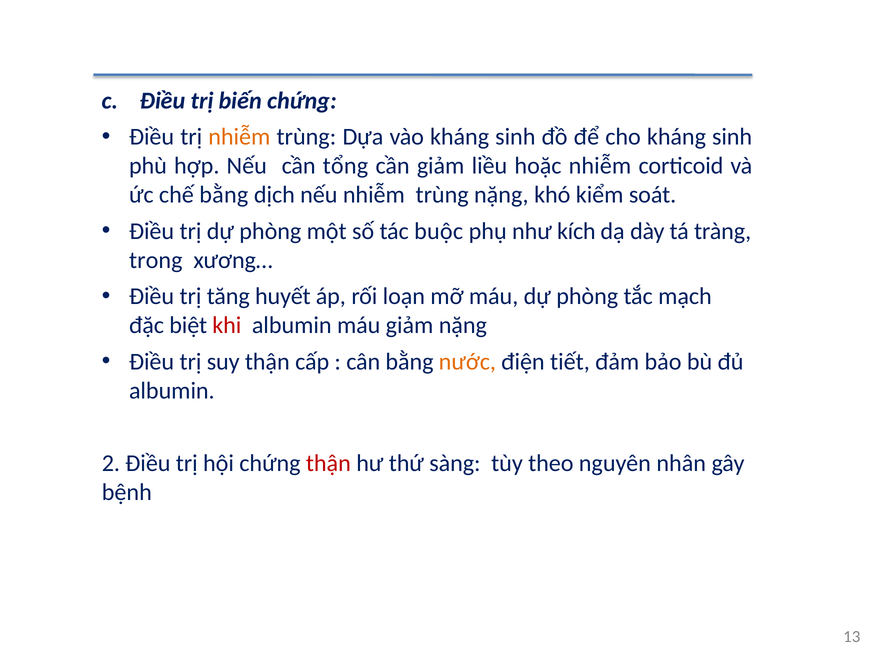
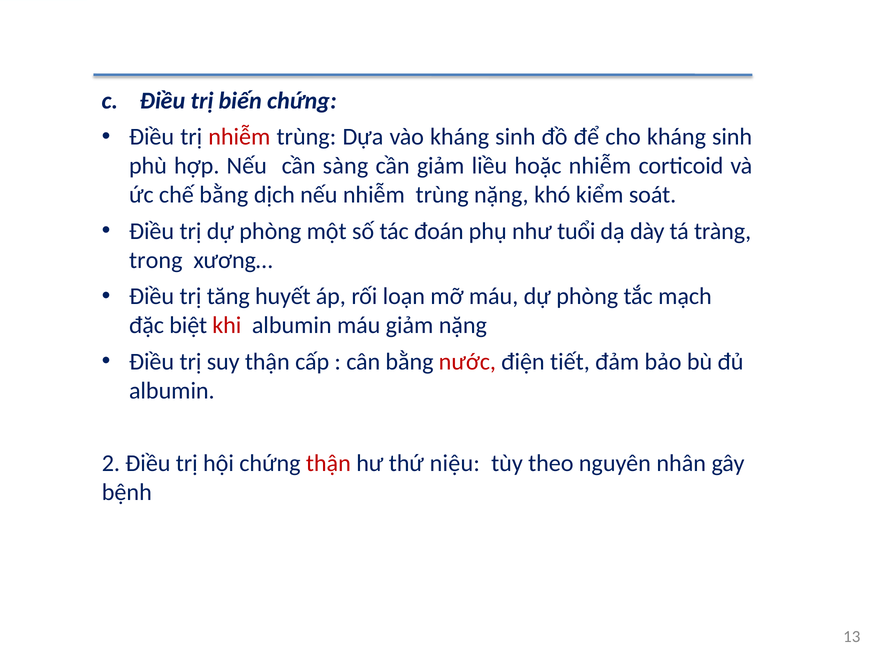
nhiễm at (239, 137) colour: orange -> red
tổng: tổng -> sàng
buộc: buộc -> đoán
kích: kích -> tuổi
nước colour: orange -> red
sàng: sàng -> niệu
